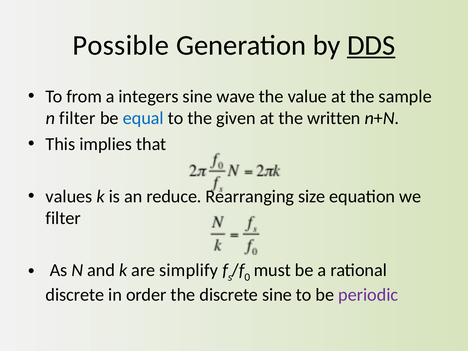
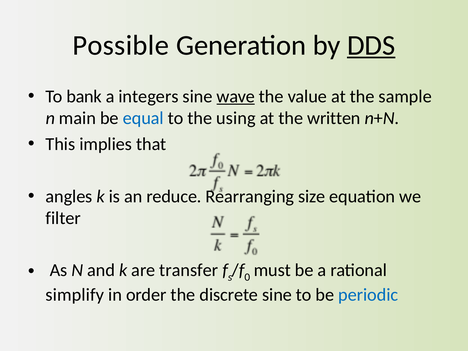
from: from -> bank
wave underline: none -> present
n filter: filter -> main
given: given -> using
values: values -> angles
simplify: simplify -> transfer
discrete at (75, 295): discrete -> simplify
periodic colour: purple -> blue
